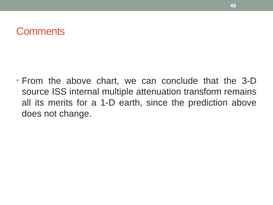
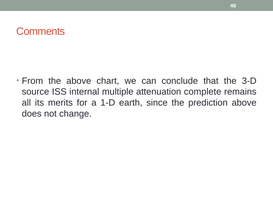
transform: transform -> complete
